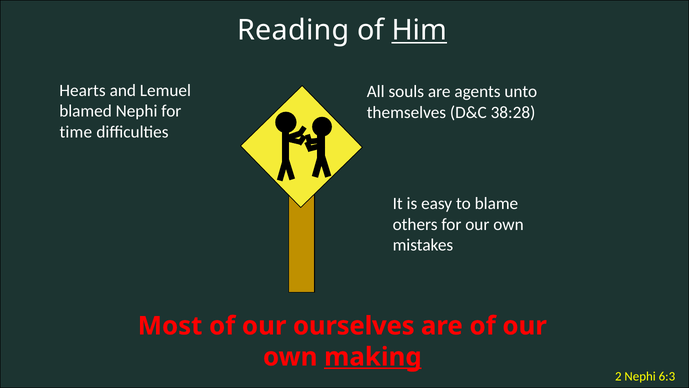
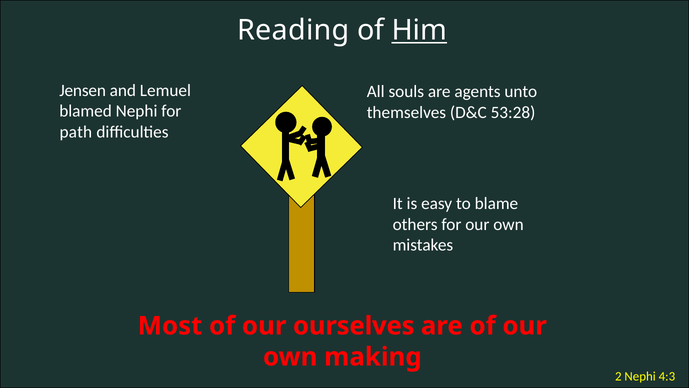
Hearts: Hearts -> Jensen
38:28: 38:28 -> 53:28
time: time -> path
making underline: present -> none
6:3: 6:3 -> 4:3
